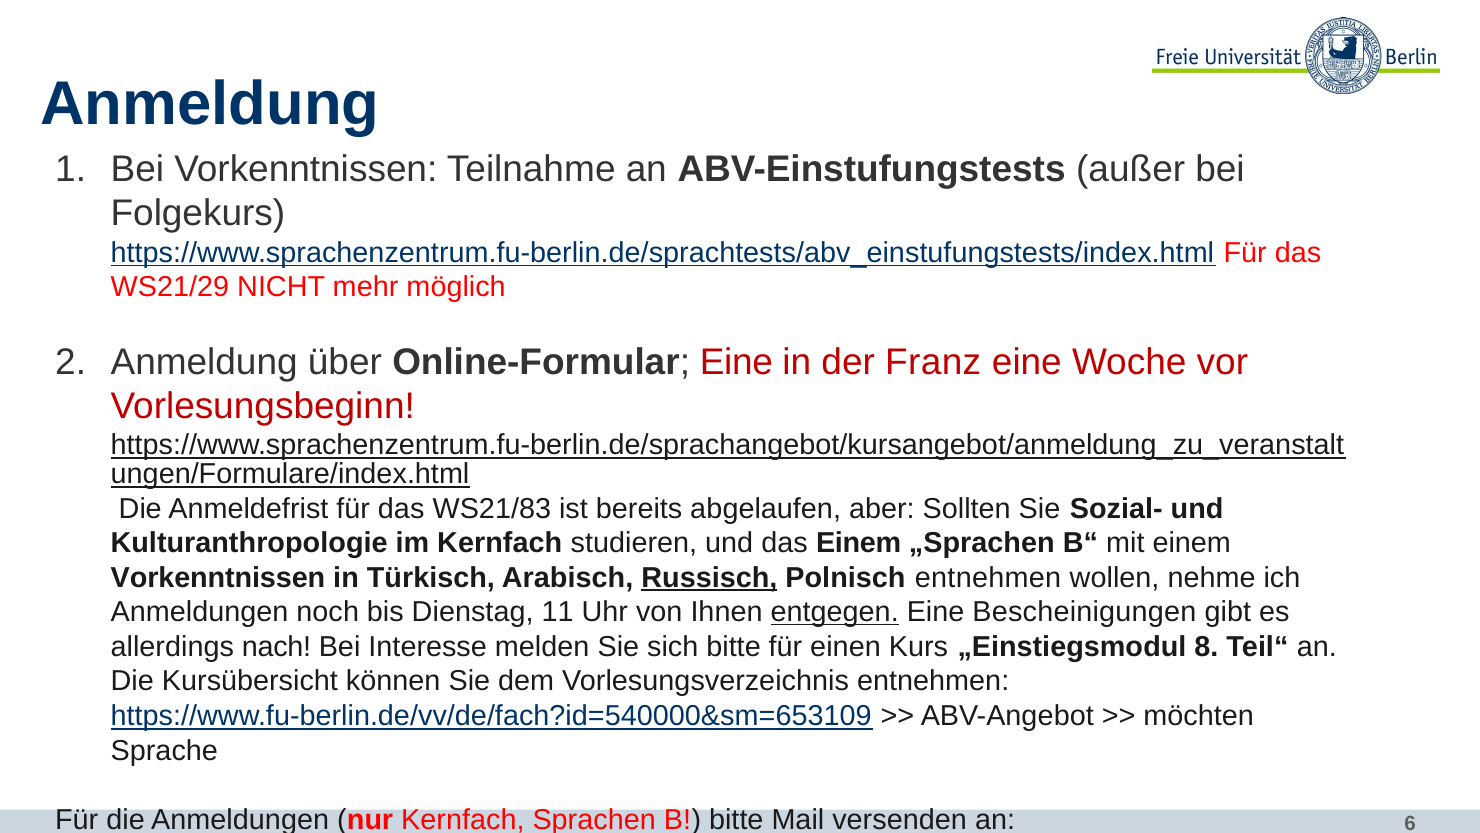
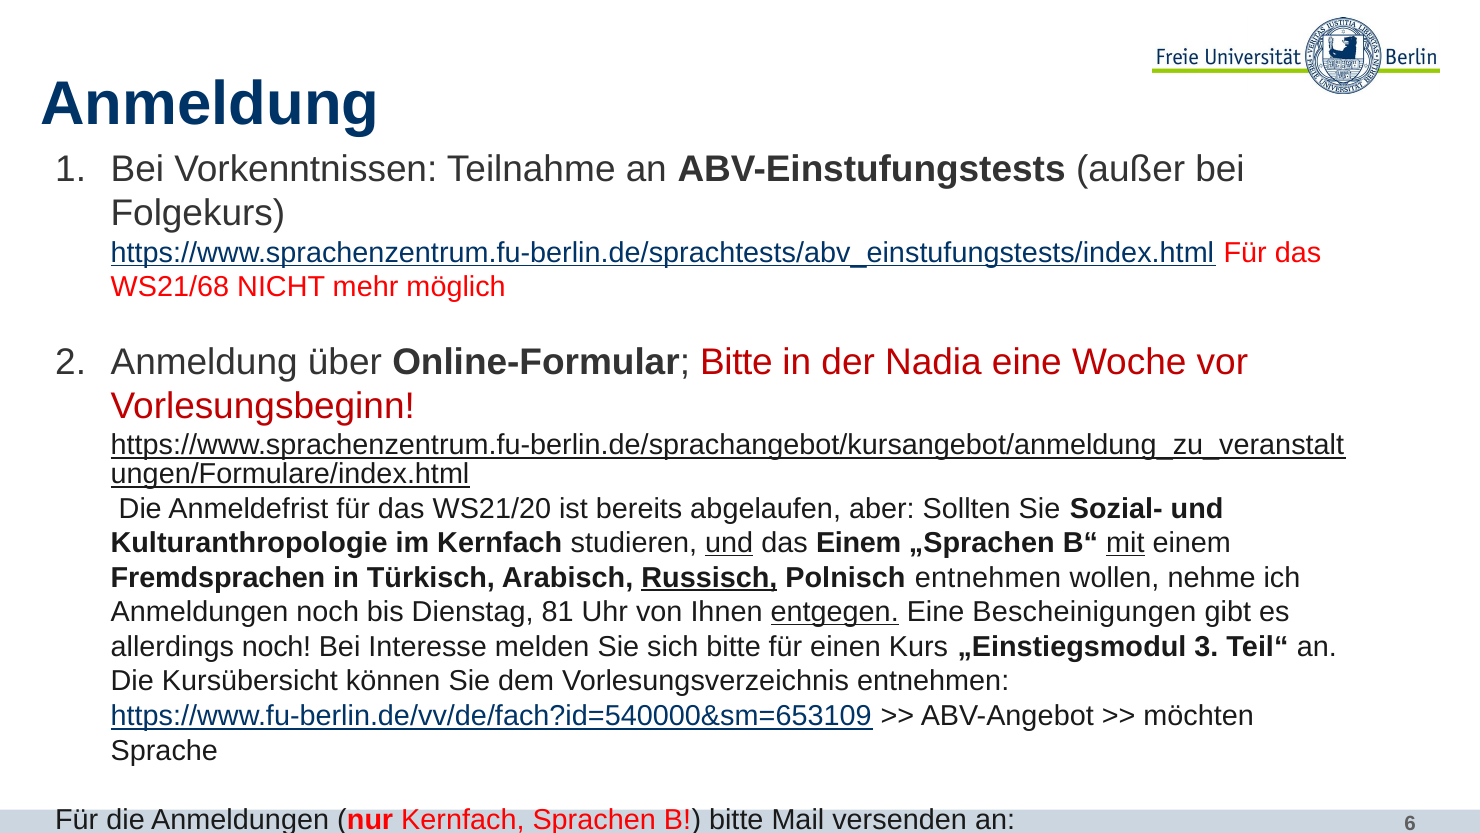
WS21/29: WS21/29 -> WS21/68
Online-Formular Eine: Eine -> Bitte
Franz: Franz -> Nadia
WS21/83: WS21/83 -> WS21/20
und at (729, 543) underline: none -> present
mit at (1125, 543) underline: none -> present
Vorkenntnissen at (218, 577): Vorkenntnissen -> Fremdsprachen
11: 11 -> 81
allerdings nach: nach -> noch
8: 8 -> 3
